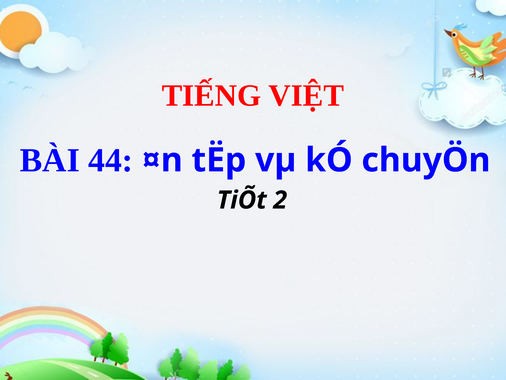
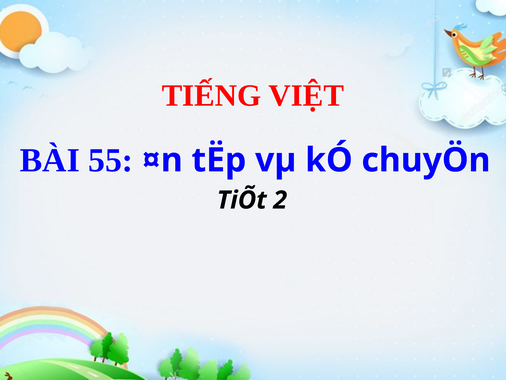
44: 44 -> 55
